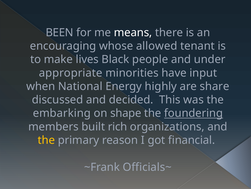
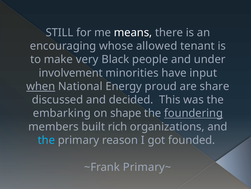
BEEN: BEEN -> STILL
lives: lives -> very
appropriate: appropriate -> involvement
when underline: none -> present
highly: highly -> proud
the at (46, 140) colour: yellow -> light blue
financial: financial -> founded
Officials~: Officials~ -> Primary~
